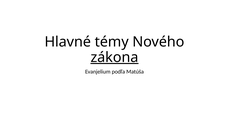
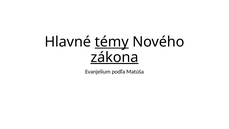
témy underline: none -> present
